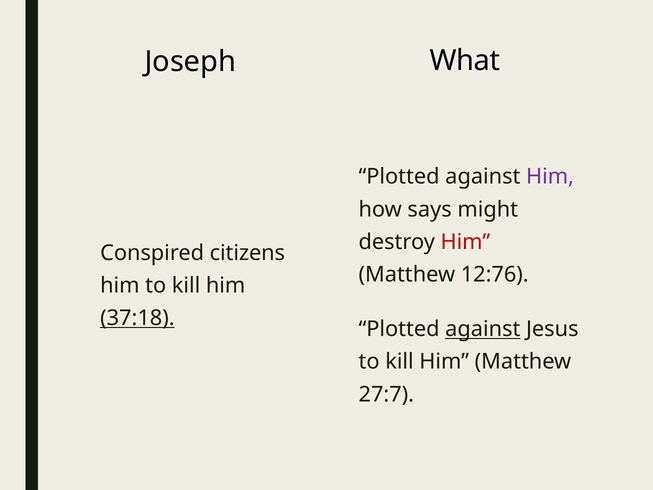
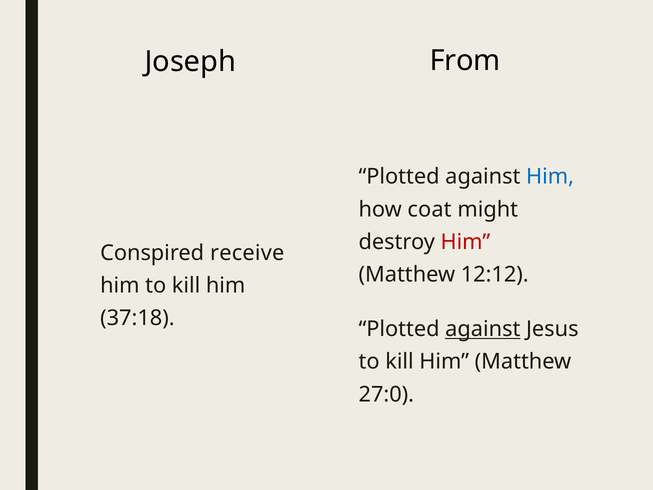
What: What -> From
Him at (550, 177) colour: purple -> blue
says: says -> coat
citizens: citizens -> receive
12:76: 12:76 -> 12:12
37:18 underline: present -> none
27:7: 27:7 -> 27:0
